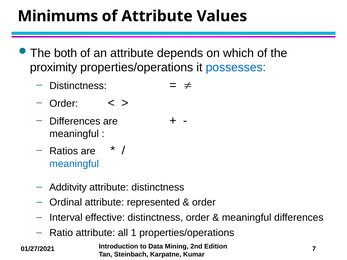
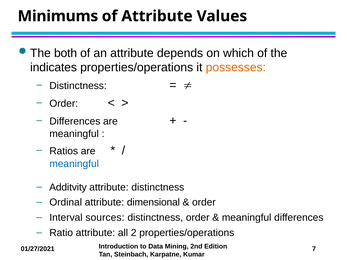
proximity: proximity -> indicates
possesses colour: blue -> orange
represented: represented -> dimensional
effective: effective -> sources
1: 1 -> 2
